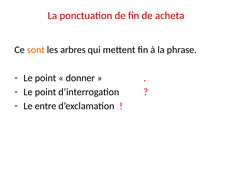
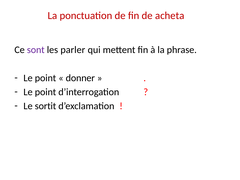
sont colour: orange -> purple
arbres: arbres -> parler
entre: entre -> sortit
